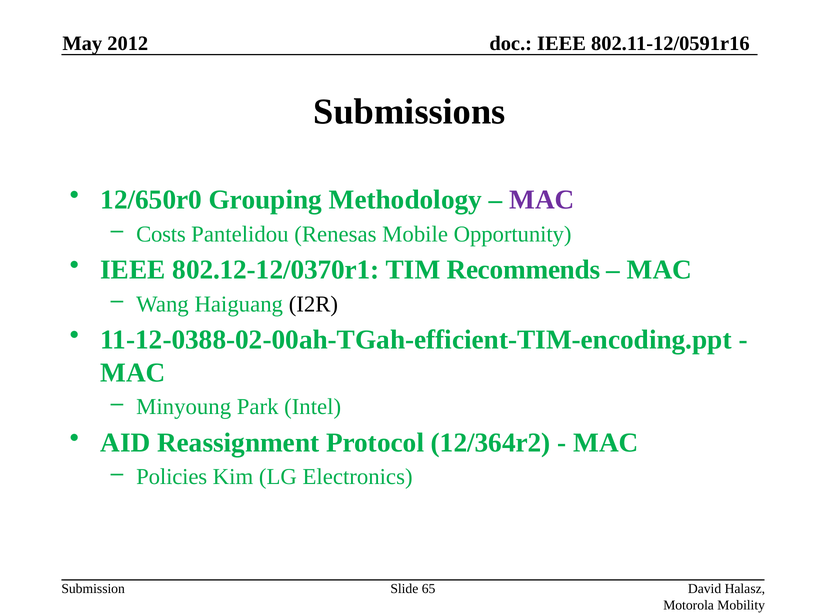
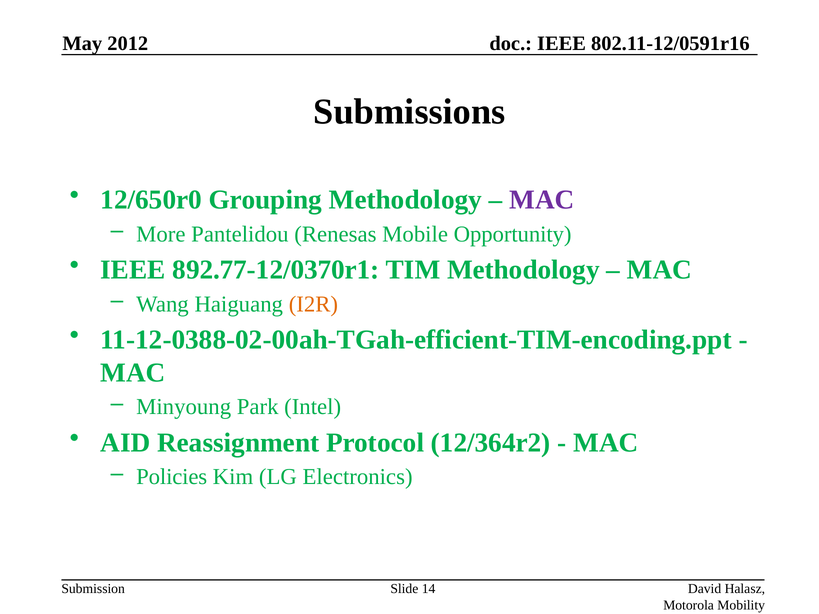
Costs: Costs -> More
802.12-12/0370r1: 802.12-12/0370r1 -> 892.77-12/0370r1
TIM Recommends: Recommends -> Methodology
I2R colour: black -> orange
65: 65 -> 14
